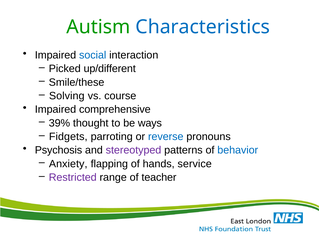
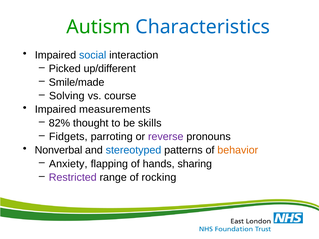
Smile/these: Smile/these -> Smile/made
comprehensive: comprehensive -> measurements
39%: 39% -> 82%
ways: ways -> skills
reverse colour: blue -> purple
Psychosis: Psychosis -> Nonverbal
stereotyped colour: purple -> blue
behavior colour: blue -> orange
service: service -> sharing
teacher: teacher -> rocking
